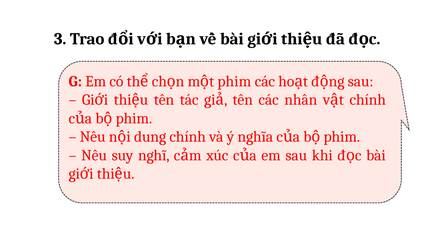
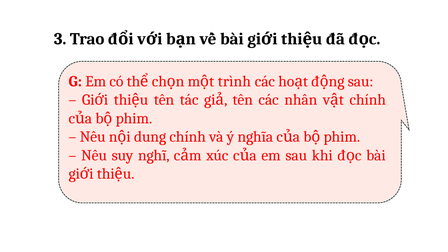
phim at (234, 81): phim -> trình
